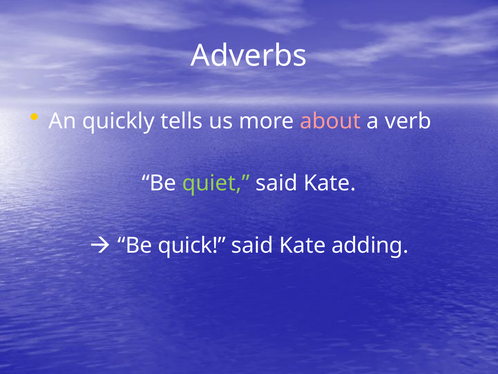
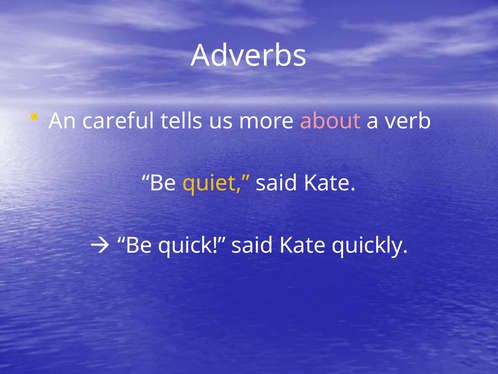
quickly: quickly -> careful
quiet colour: light green -> yellow
adding: adding -> quickly
